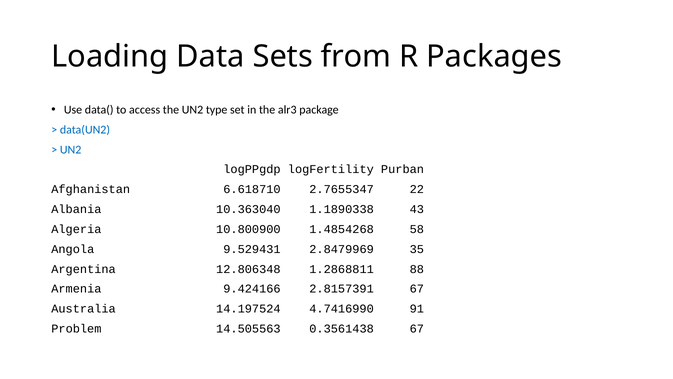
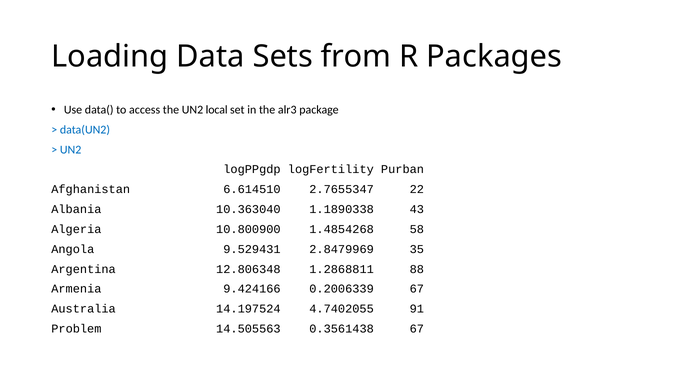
type: type -> local
6.618710: 6.618710 -> 6.614510
2.8157391: 2.8157391 -> 0.2006339
4.7416990: 4.7416990 -> 4.7402055
